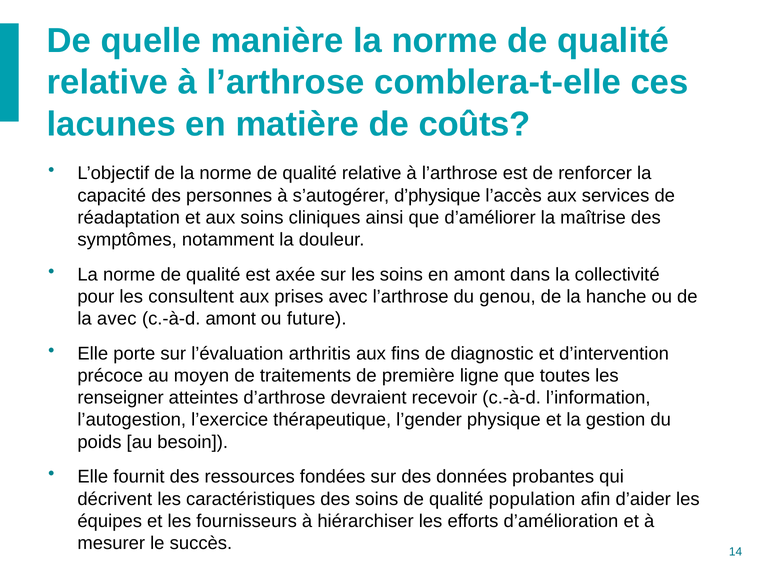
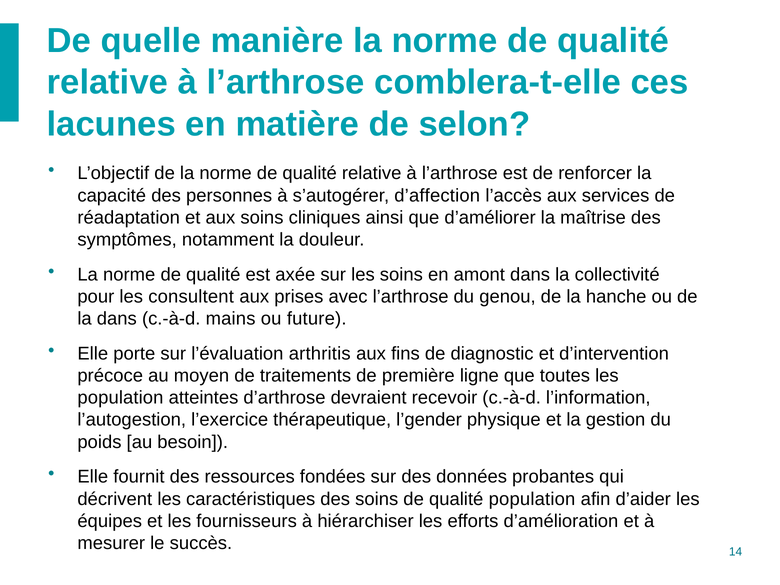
coûts: coûts -> selon
d’physique: d’physique -> d’affection
la avec: avec -> dans
c.-à-d amont: amont -> mains
renseigner at (121, 398): renseigner -> population
